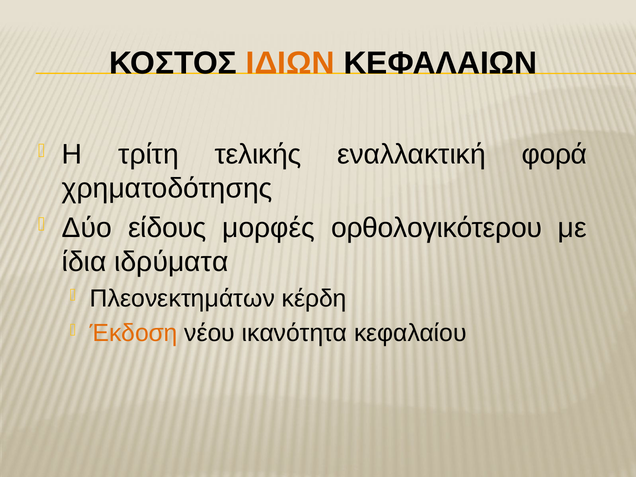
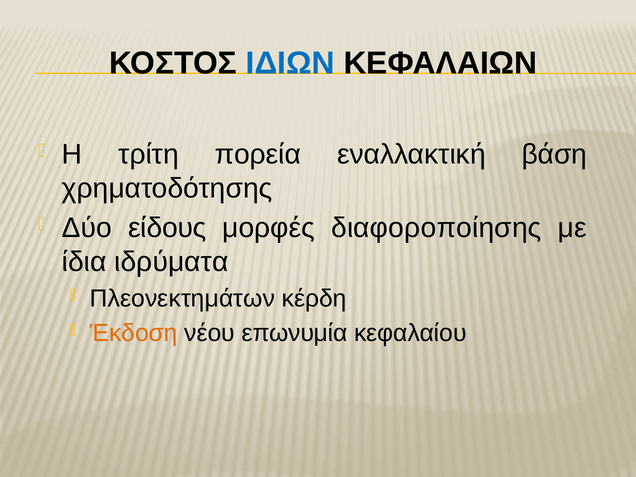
ΙΔΙΩΝ colour: orange -> blue
τελικής: τελικής -> πορεία
φορά: φορά -> βάση
ορθολογικότερου: ορθολογικότερου -> διαφοροποίησης
ικανότητα: ικανότητα -> επωνυμία
